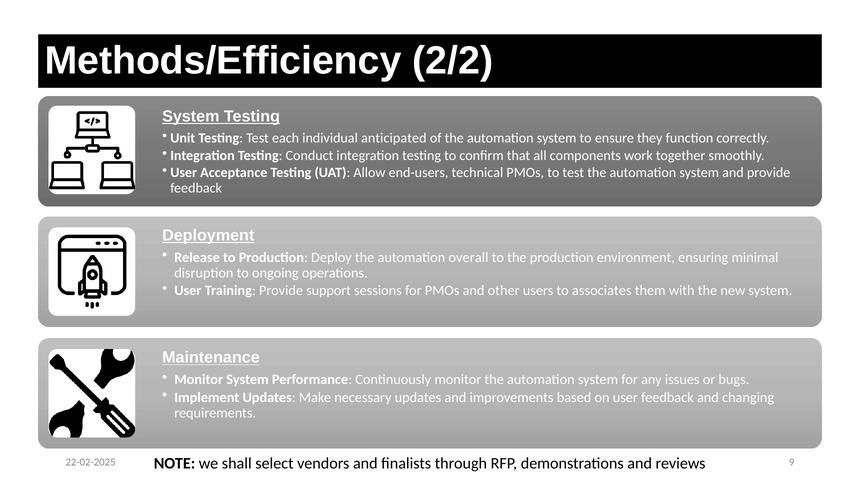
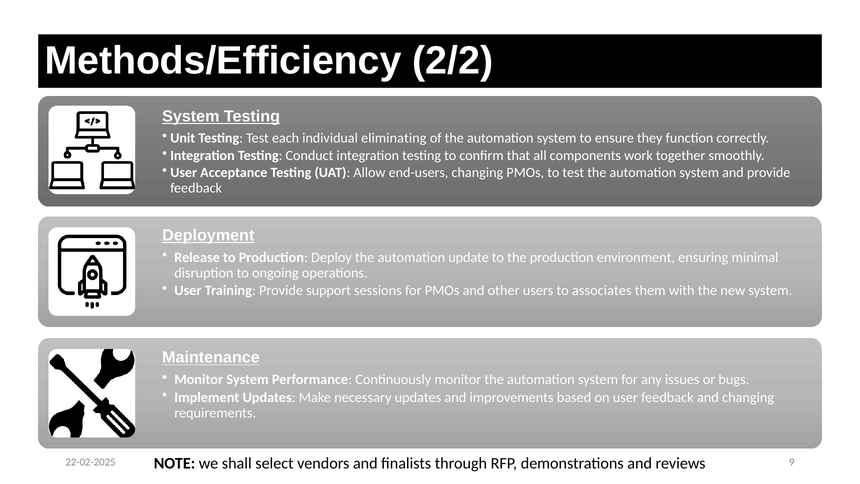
anticipated: anticipated -> eliminating
end-users technical: technical -> changing
overall: overall -> update
